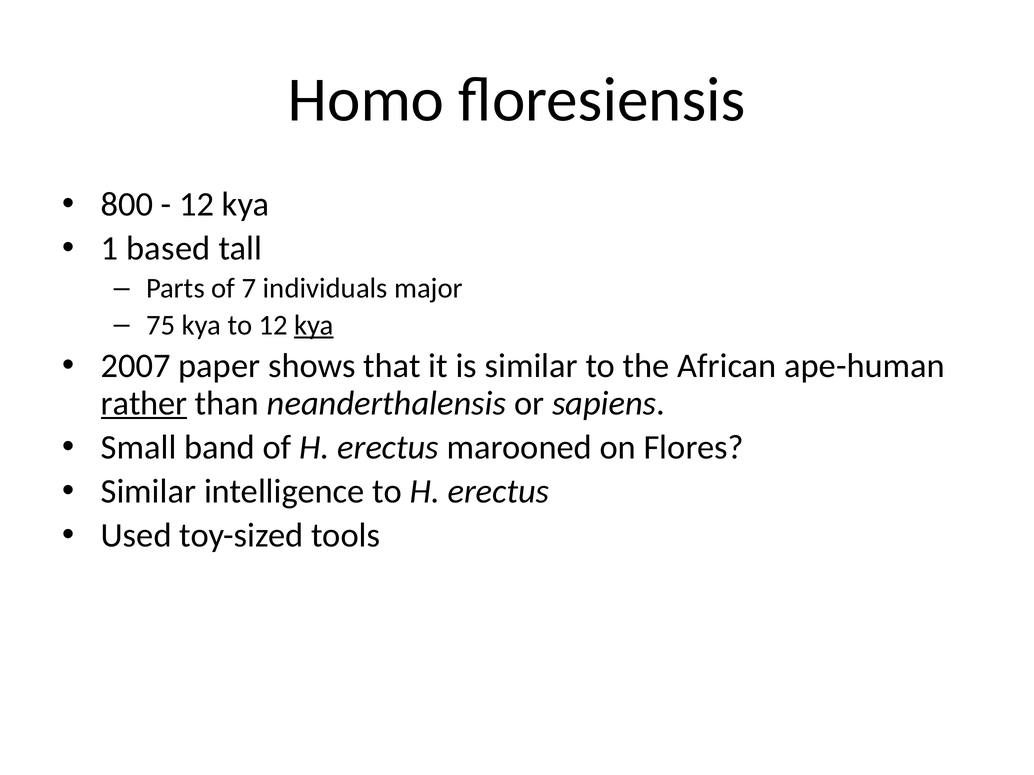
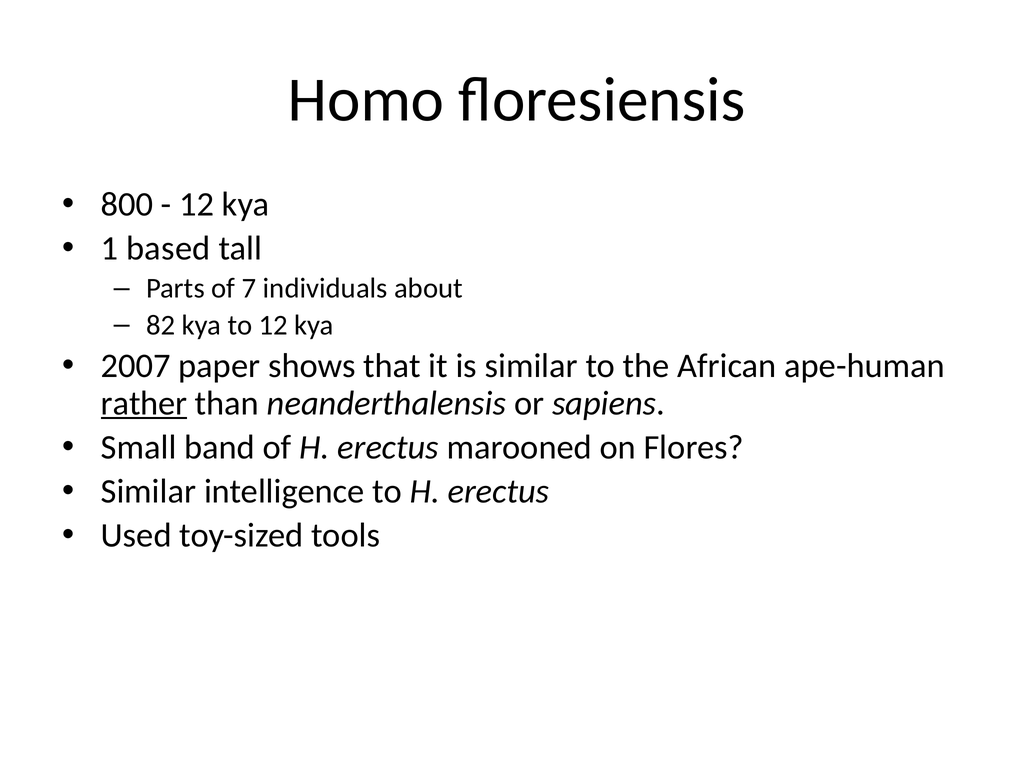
major: major -> about
75: 75 -> 82
kya at (314, 325) underline: present -> none
